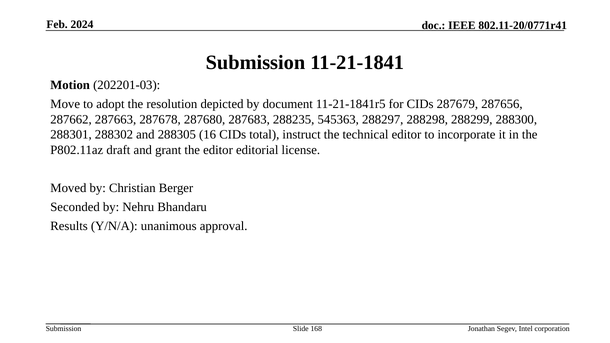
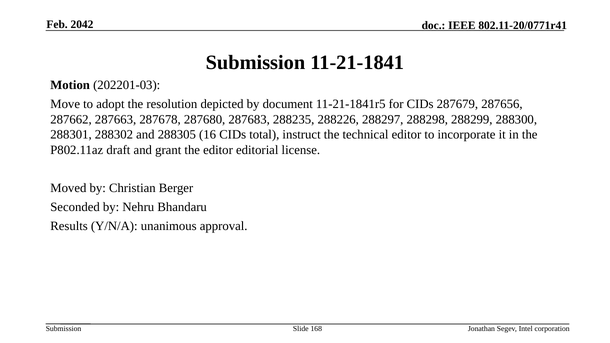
2024: 2024 -> 2042
545363: 545363 -> 288226
